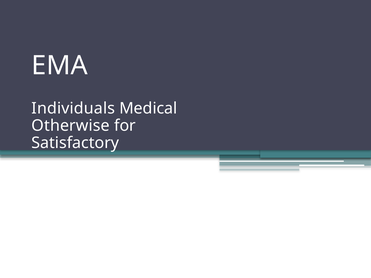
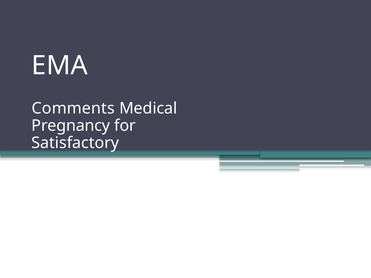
Individuals: Individuals -> Comments
Otherwise: Otherwise -> Pregnancy
